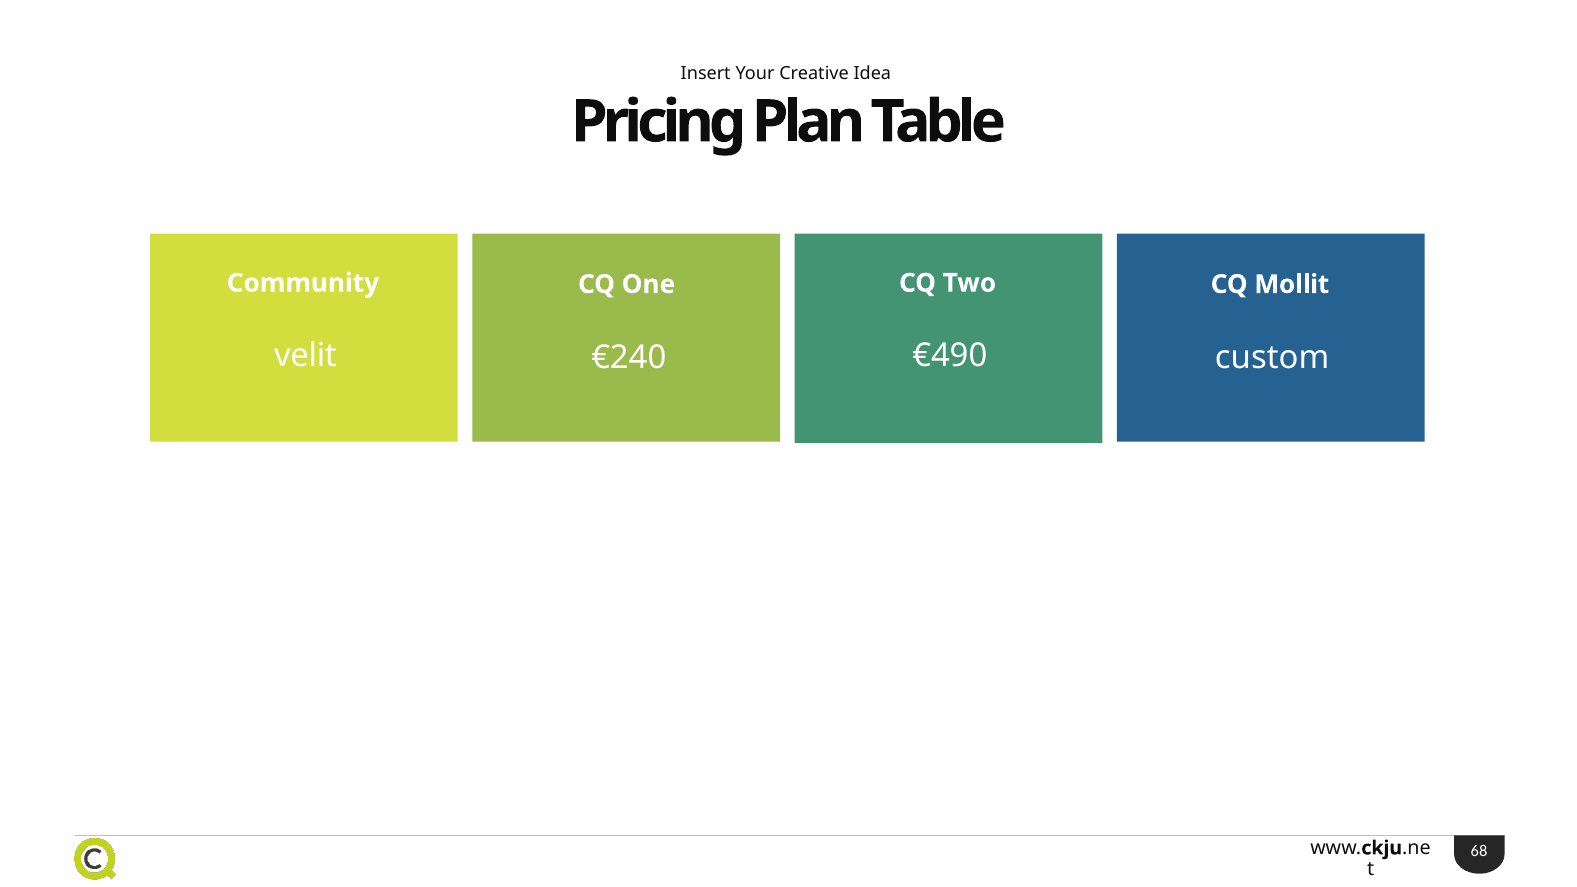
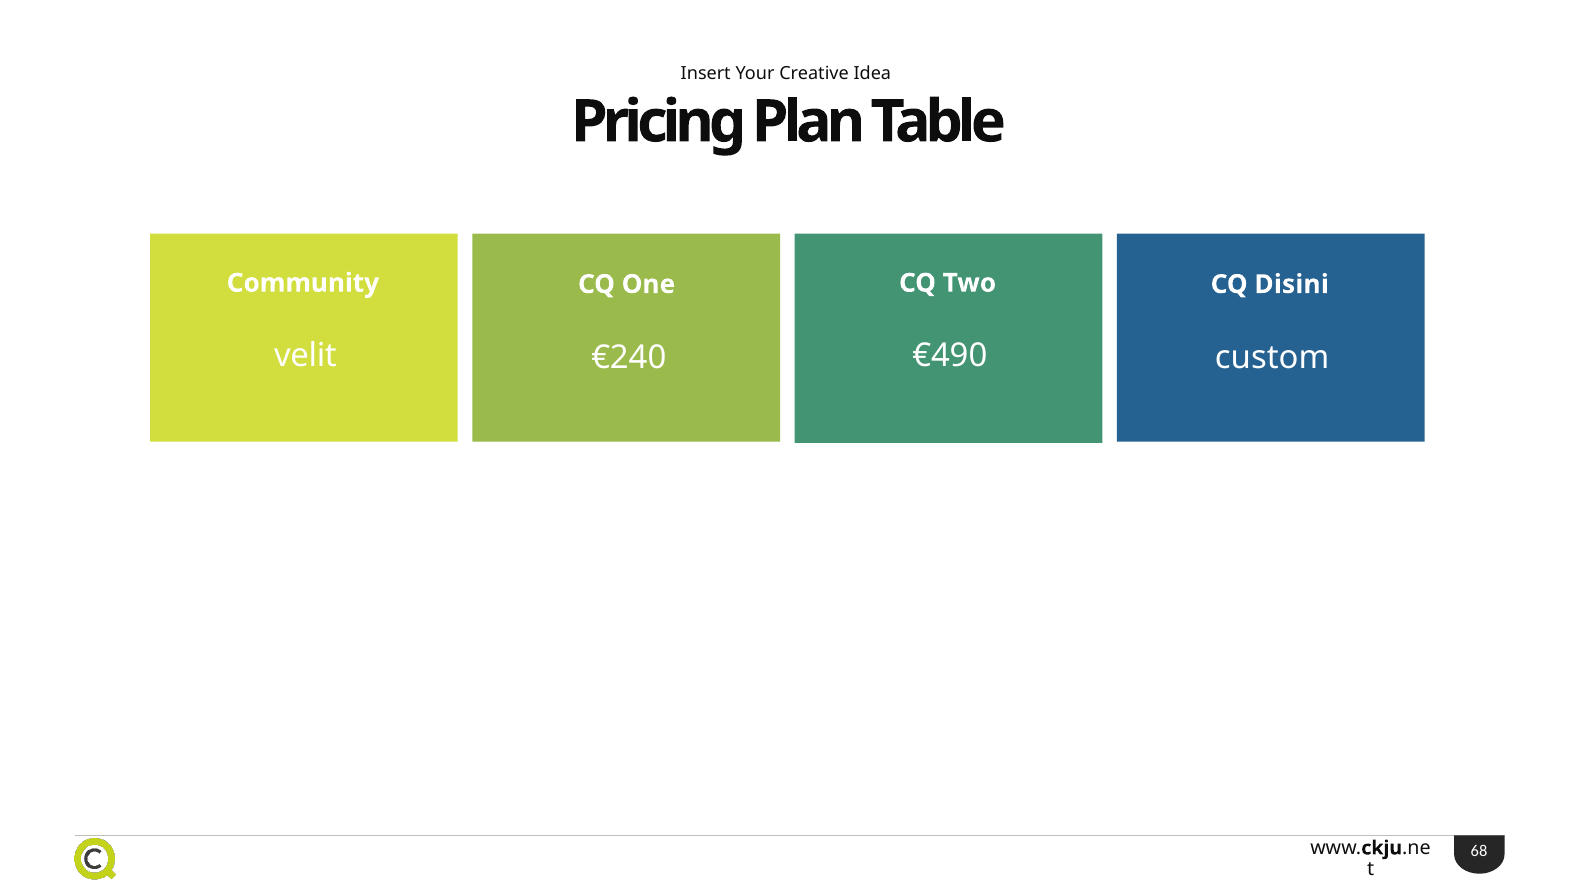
Mollit: Mollit -> Disini
